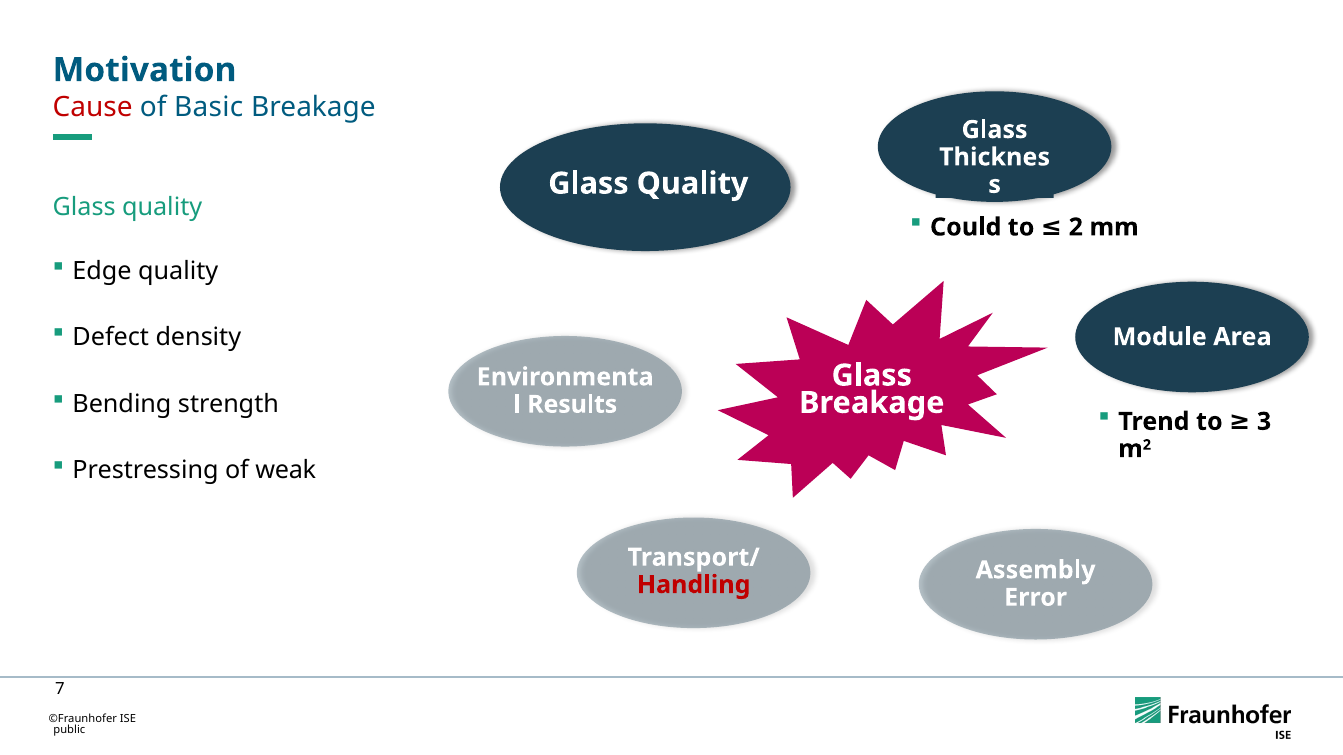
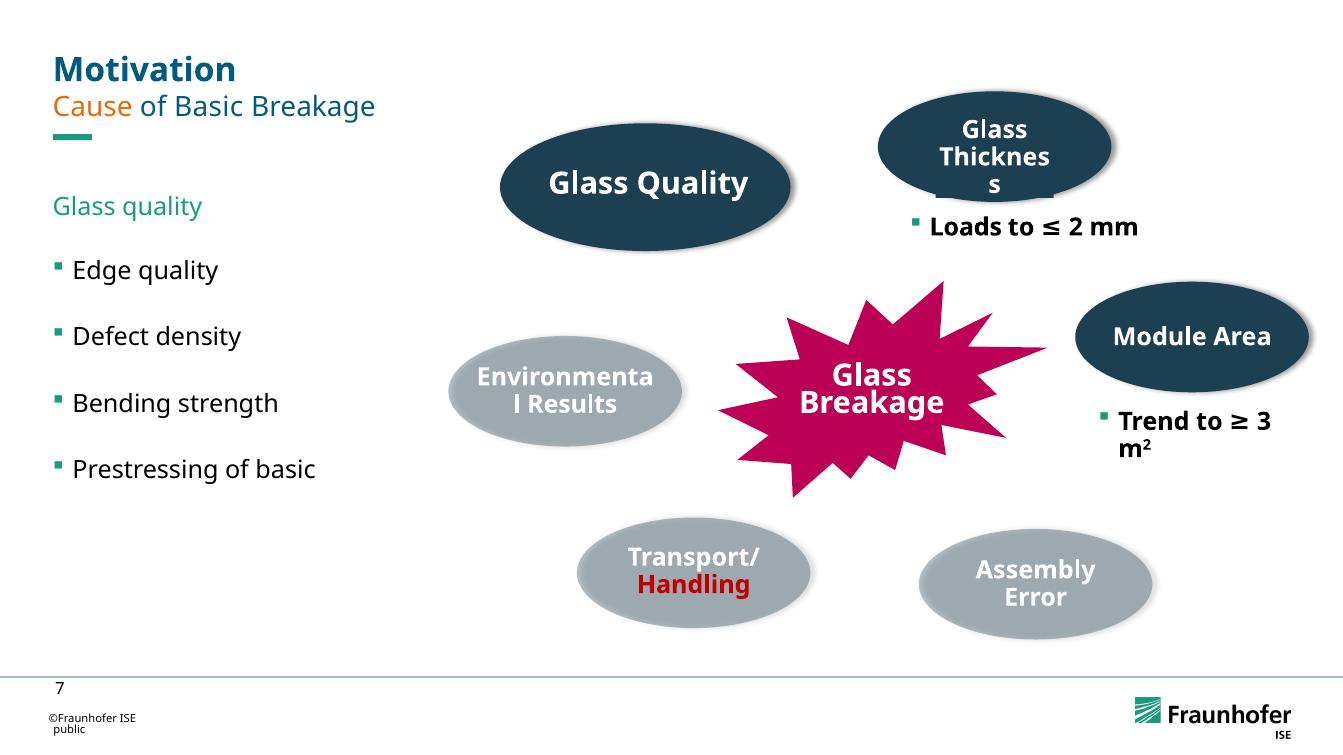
Cause colour: red -> orange
Could: Could -> Loads
Prestressing of weak: weak -> basic
